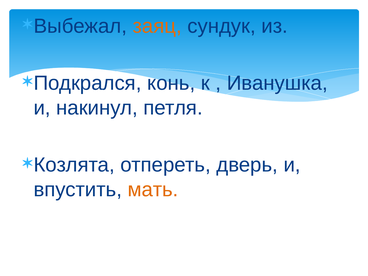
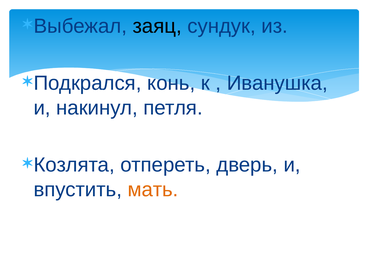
заяц colour: orange -> black
